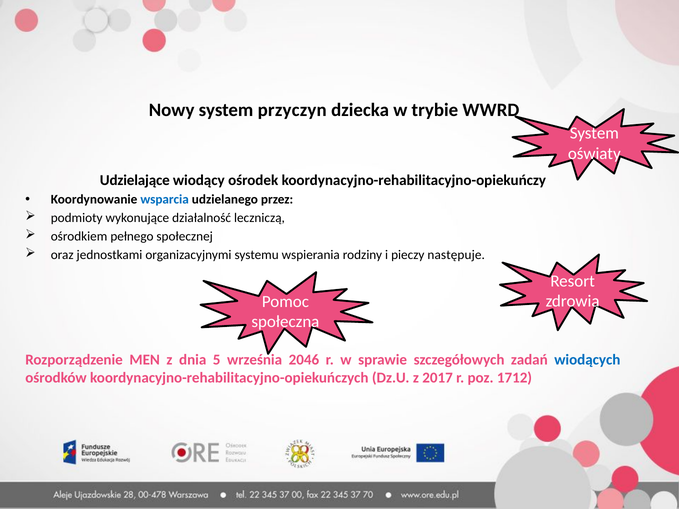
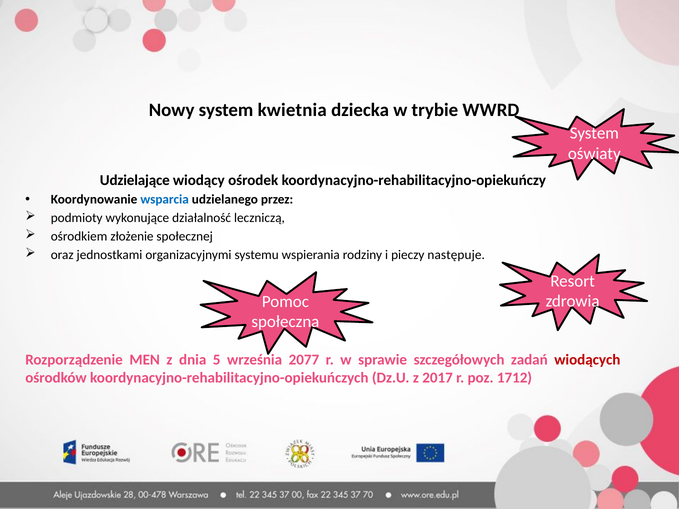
przyczyn: przyczyn -> kwietnia
pełnego: pełnego -> złożenie
2046: 2046 -> 2077
wiodących colour: blue -> red
